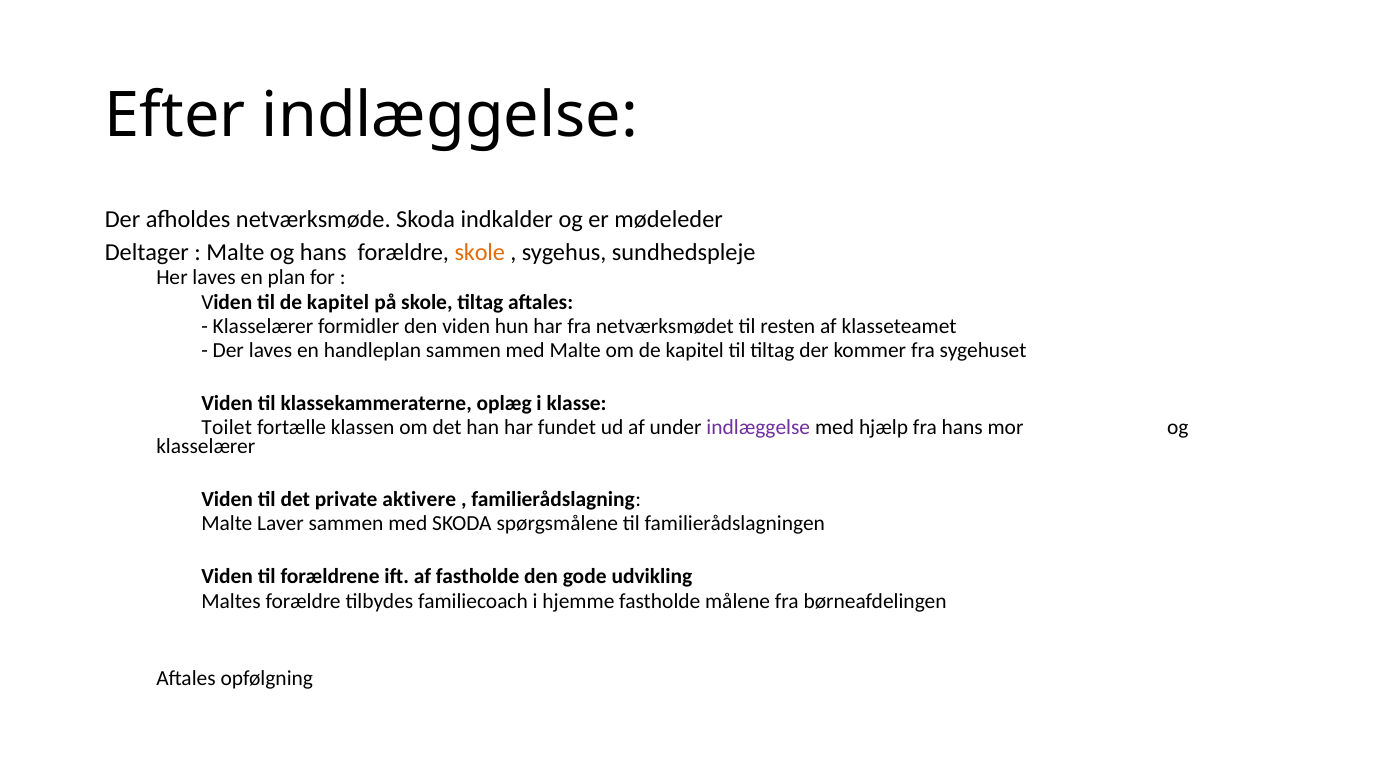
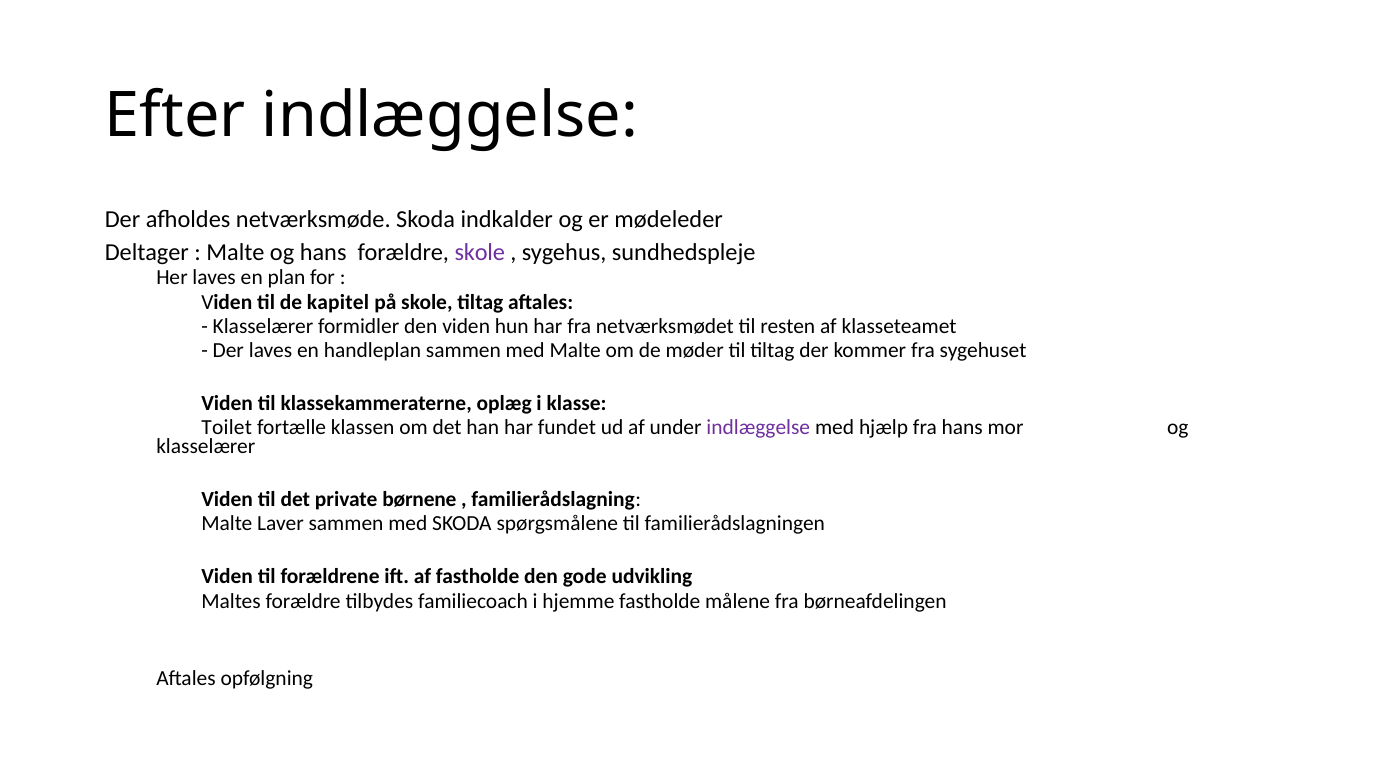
skole at (480, 252) colour: orange -> purple
om de kapitel: kapitel -> møder
aktivere: aktivere -> børnene
